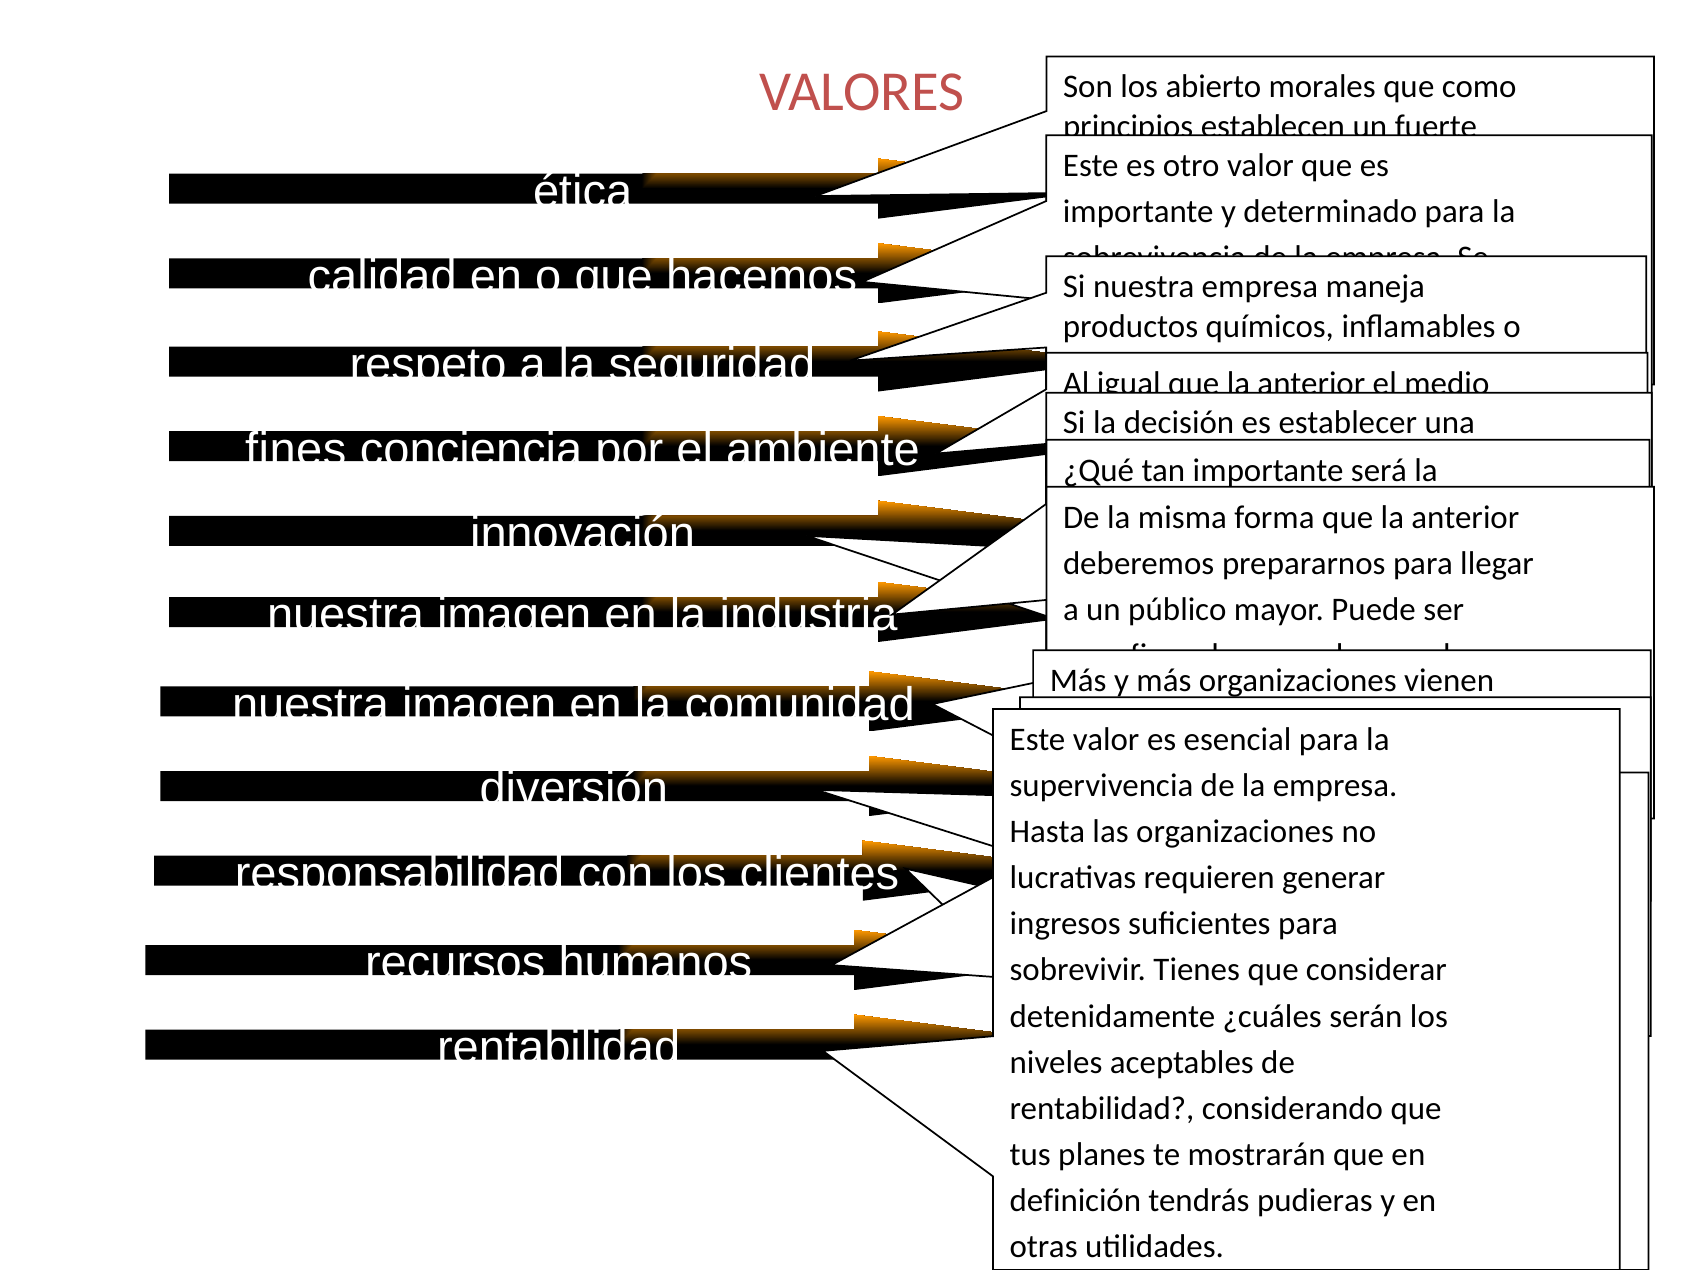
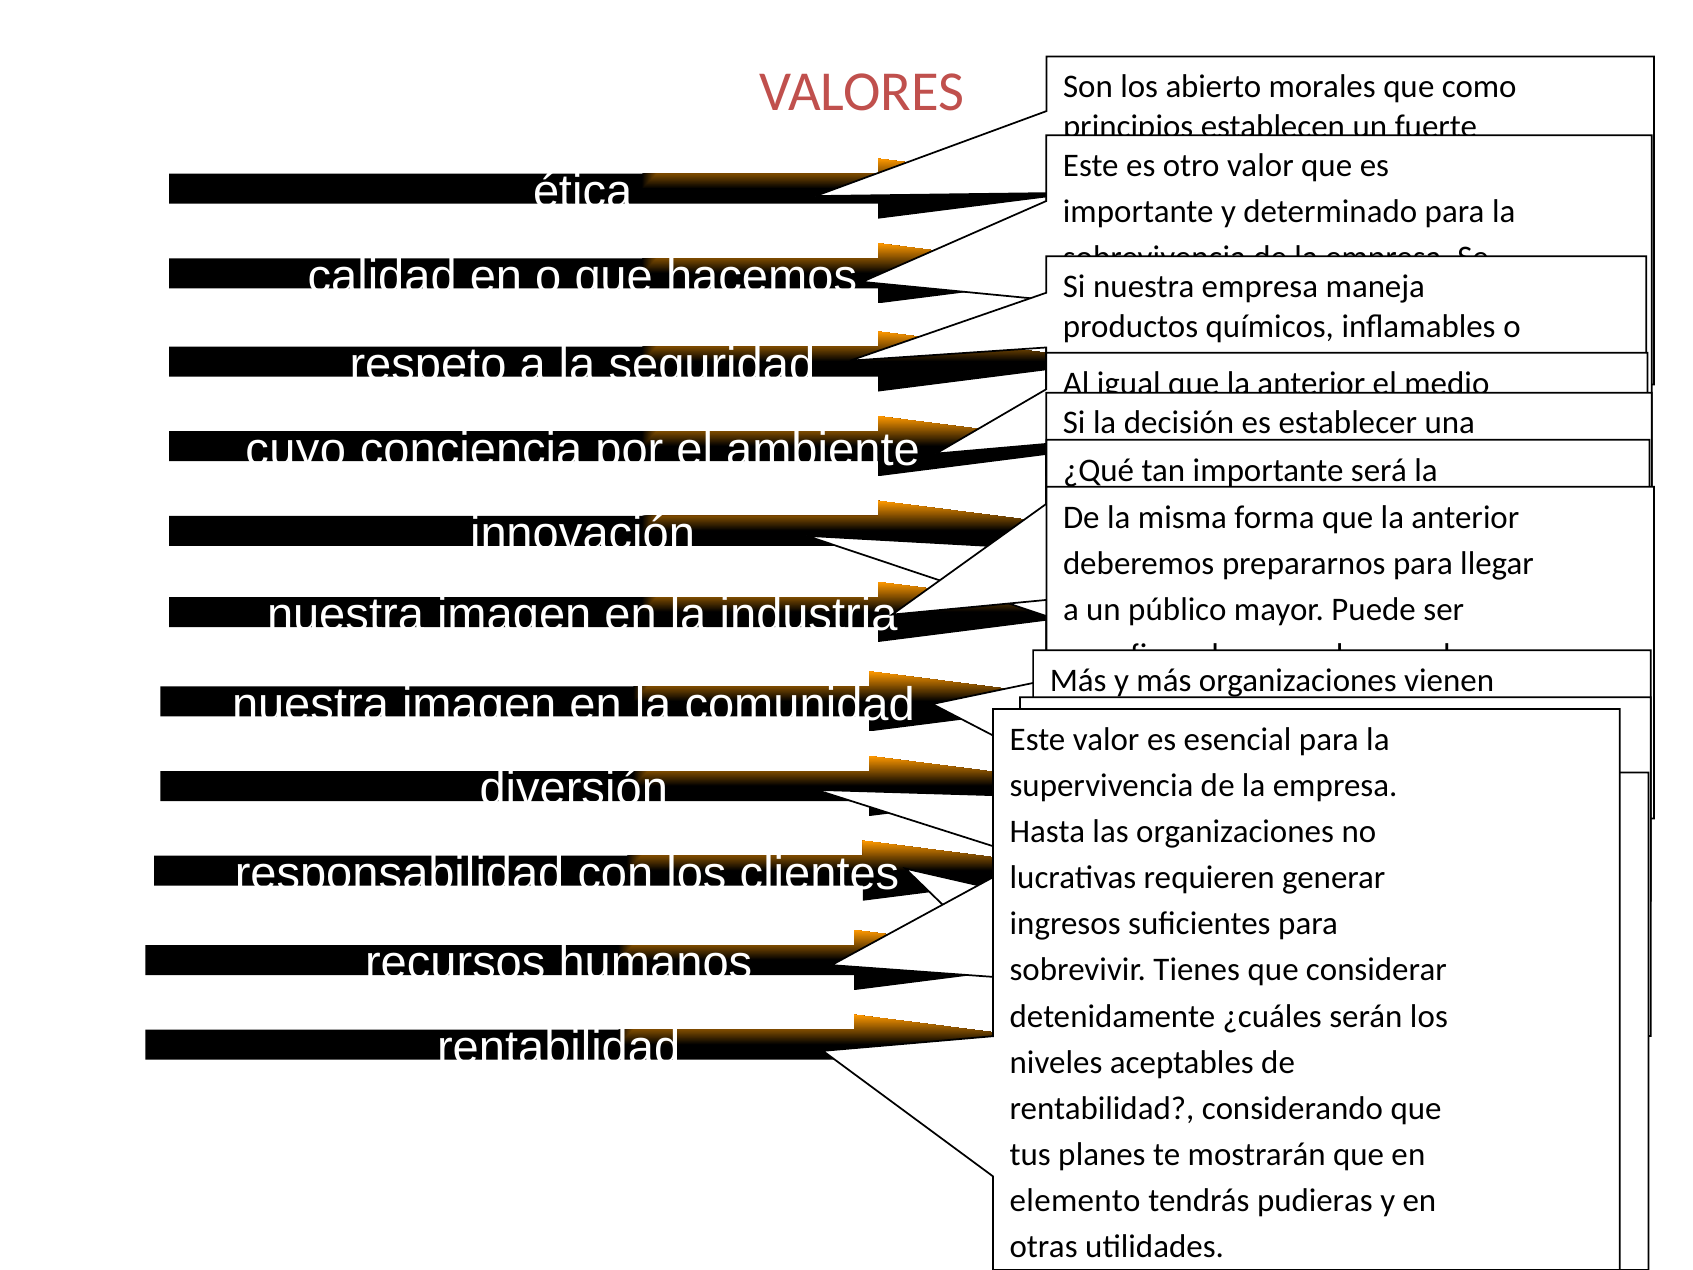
fines at (296, 449): fines -> cuyo
definición: definición -> elemento
